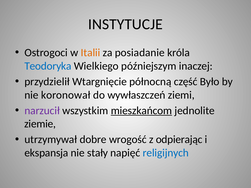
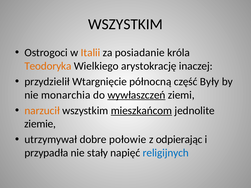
INSTYTUCJE at (125, 24): INSTYTUCJE -> WSZYSTKIM
Teodoryka colour: blue -> orange
późniejszym: późniejszym -> arystokrację
Było: Było -> Były
koronował: koronował -> monarchia
wywłaszczeń underline: none -> present
narzucił colour: purple -> orange
wrogość: wrogość -> połowie
ekspansja: ekspansja -> przypadła
